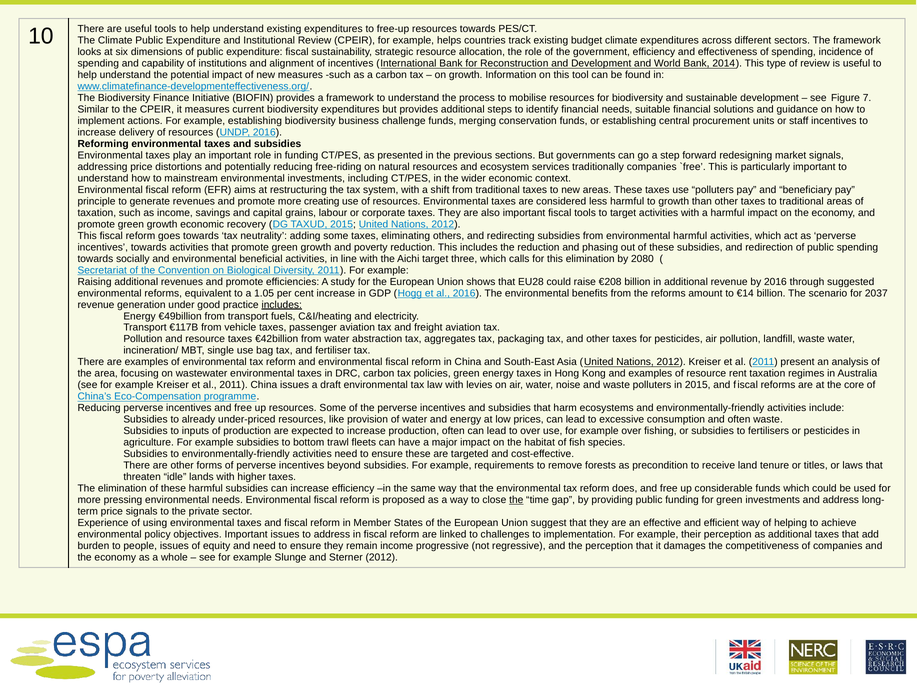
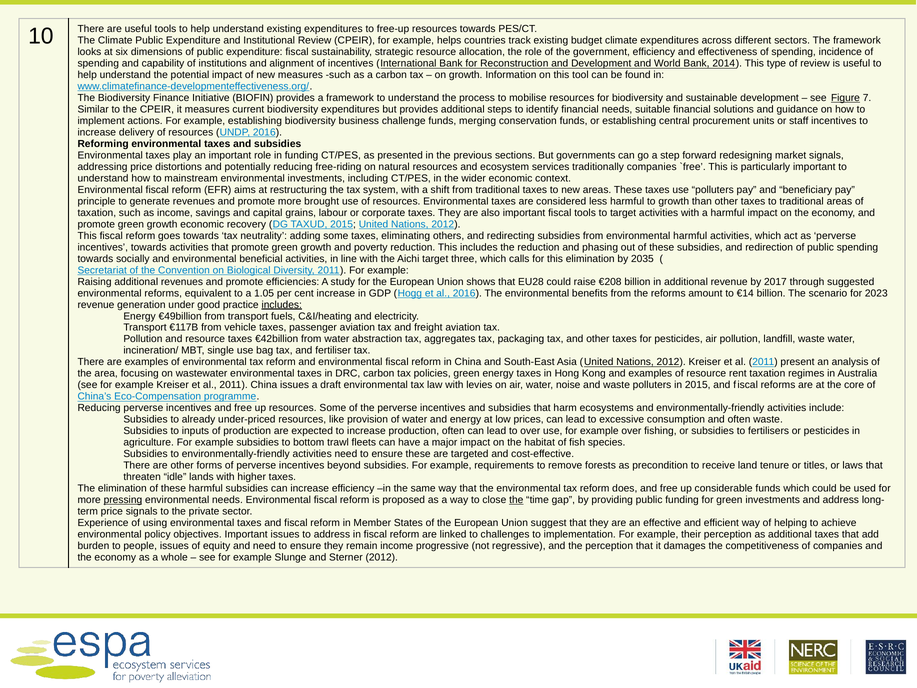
Figure underline: none -> present
creating: creating -> brought
2080: 2080 -> 2035
by 2016: 2016 -> 2017
2037: 2037 -> 2023
pressing underline: none -> present
